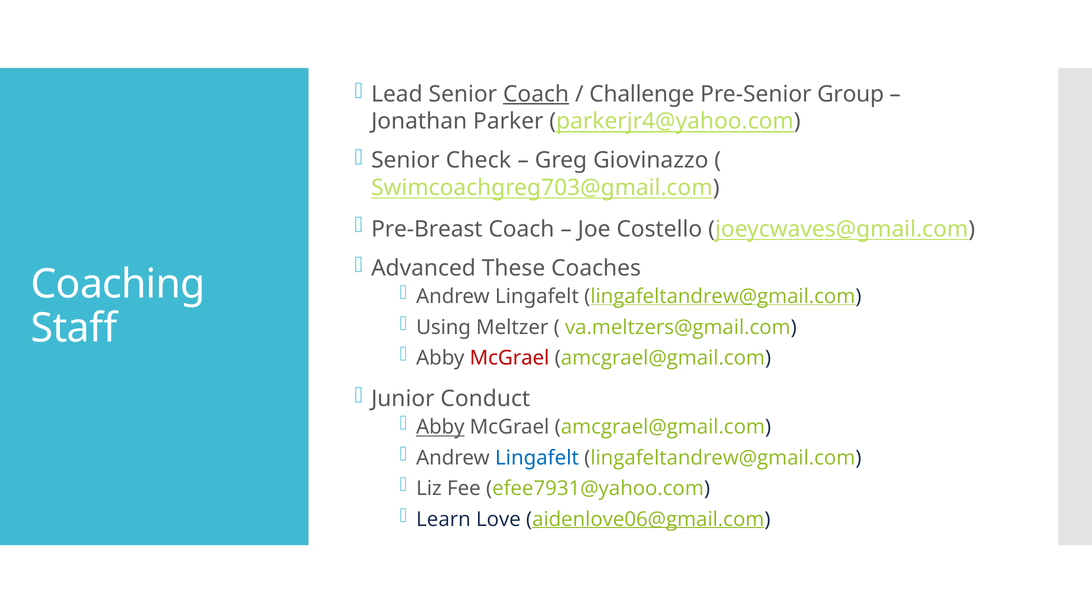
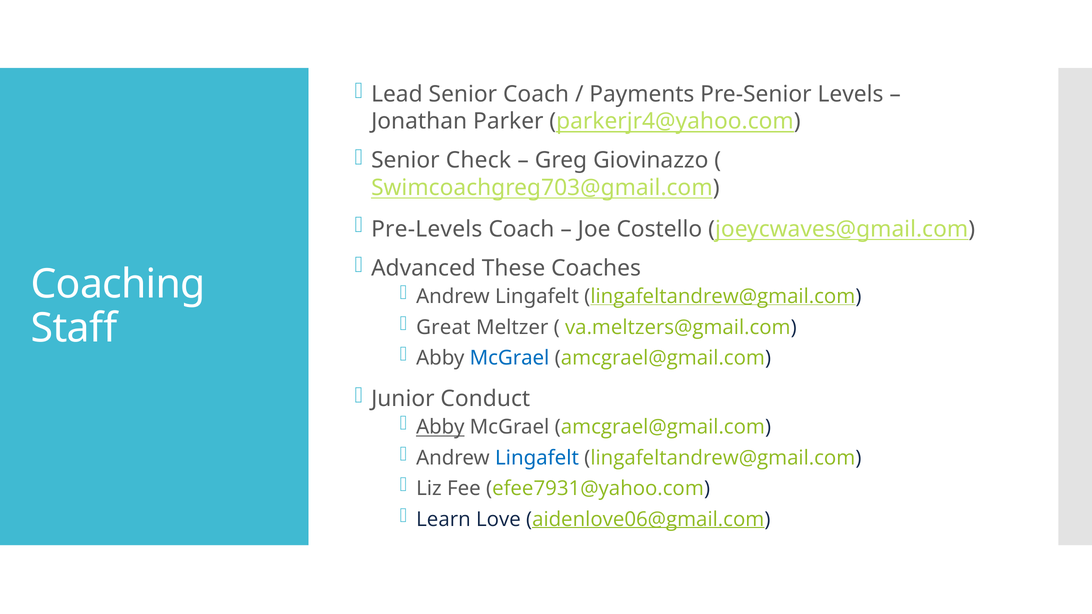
Coach at (536, 94) underline: present -> none
Challenge: Challenge -> Payments
Group: Group -> Levels
Pre-Breast: Pre-Breast -> Pre-Levels
Using: Using -> Great
McGrael at (510, 358) colour: red -> blue
